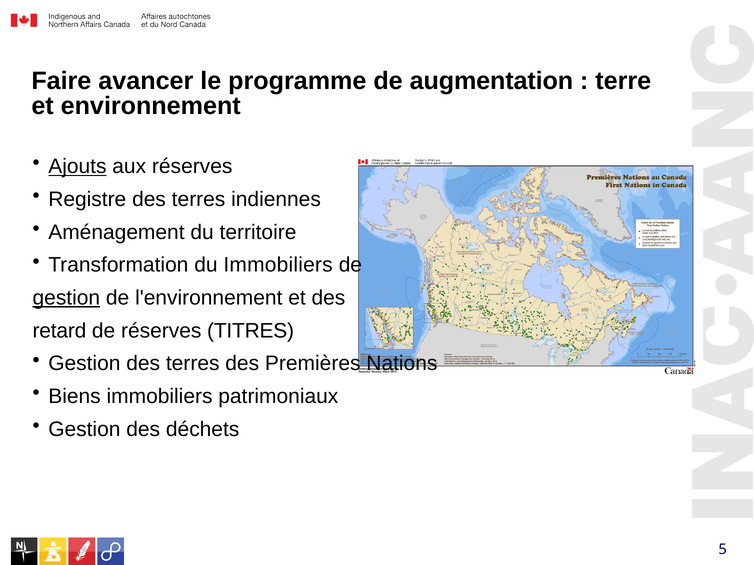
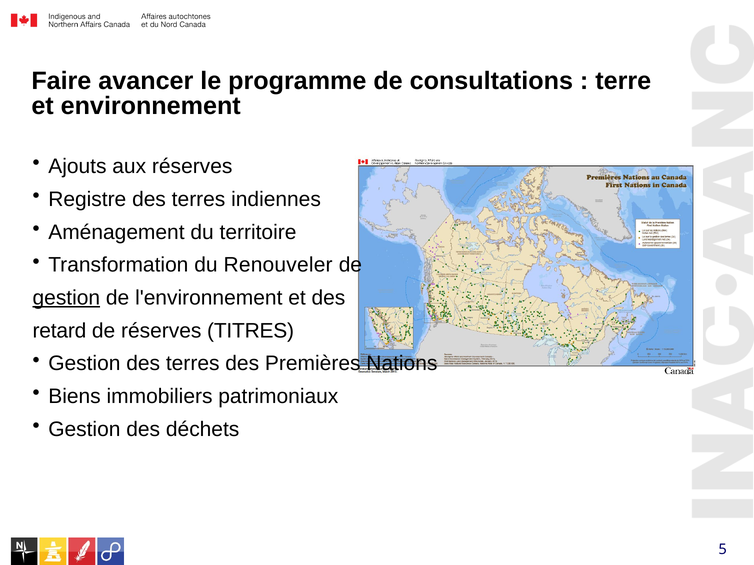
augmentation: augmentation -> consultations
Ajouts underline: present -> none
du Immobiliers: Immobiliers -> Renouveler
